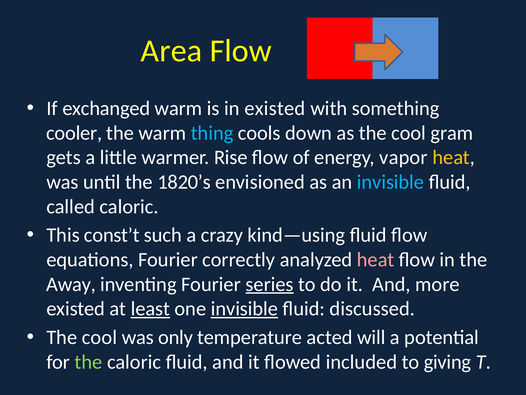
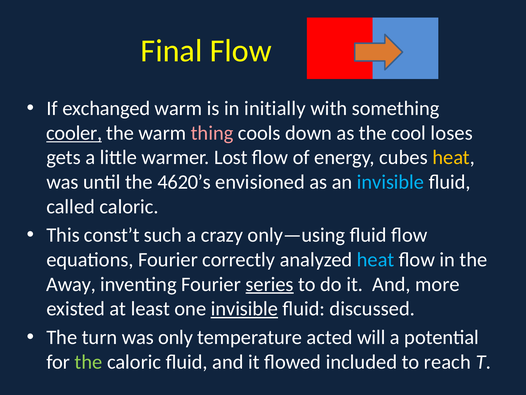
Area: Area -> Final
in existed: existed -> initially
cooler underline: none -> present
thing colour: light blue -> pink
gram: gram -> loses
Rise: Rise -> Lost
vapor: vapor -> cubes
1820’s: 1820’s -> 4620’s
kind—using: kind—using -> only—using
heat at (376, 259) colour: pink -> light blue
least underline: present -> none
cool at (99, 337): cool -> turn
giving: giving -> reach
